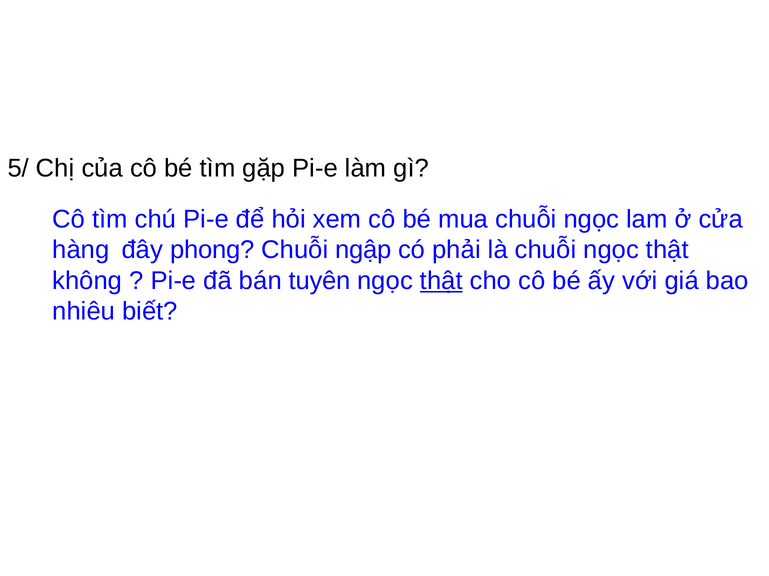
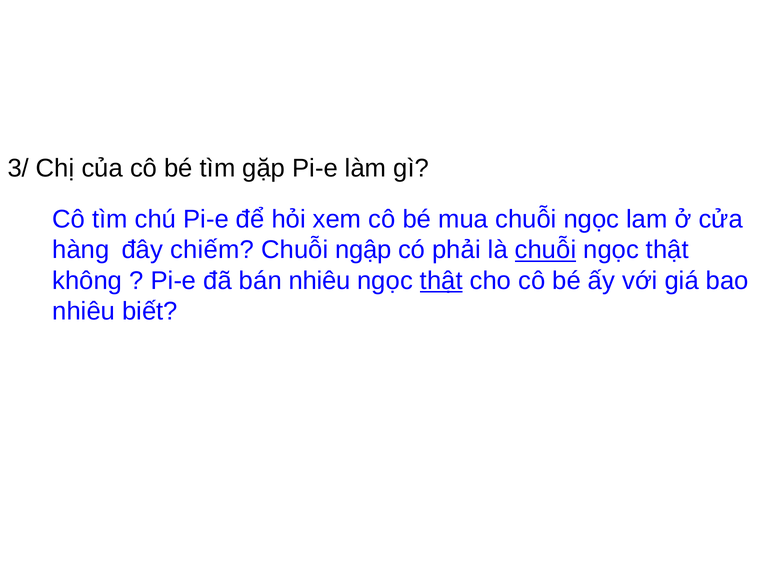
5/: 5/ -> 3/
phong: phong -> chiếm
chuỗi at (546, 250) underline: none -> present
bán tuyên: tuyên -> nhiêu
